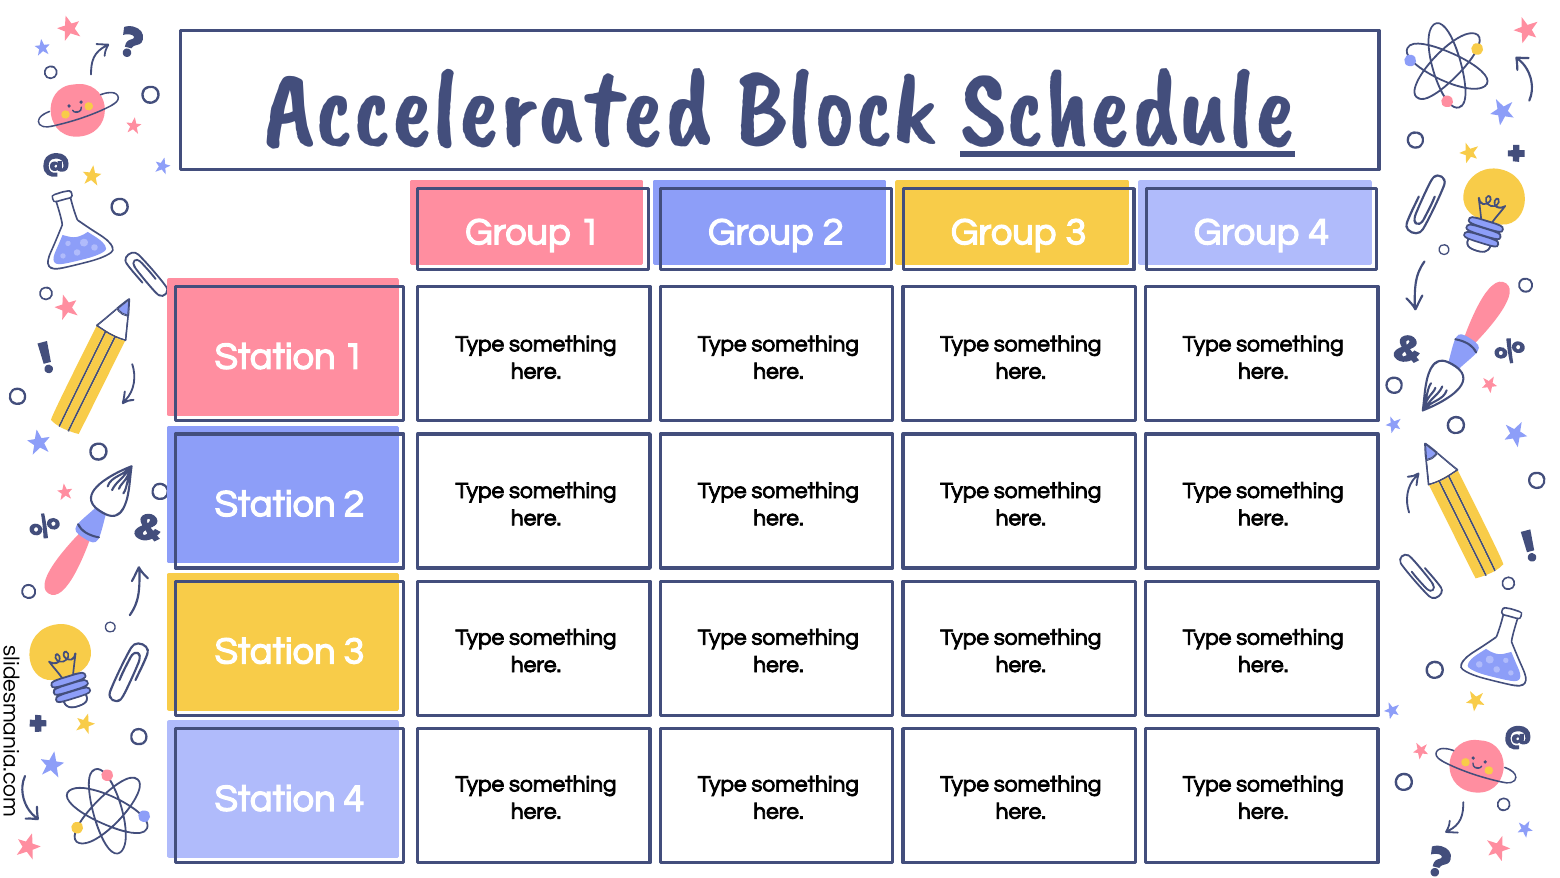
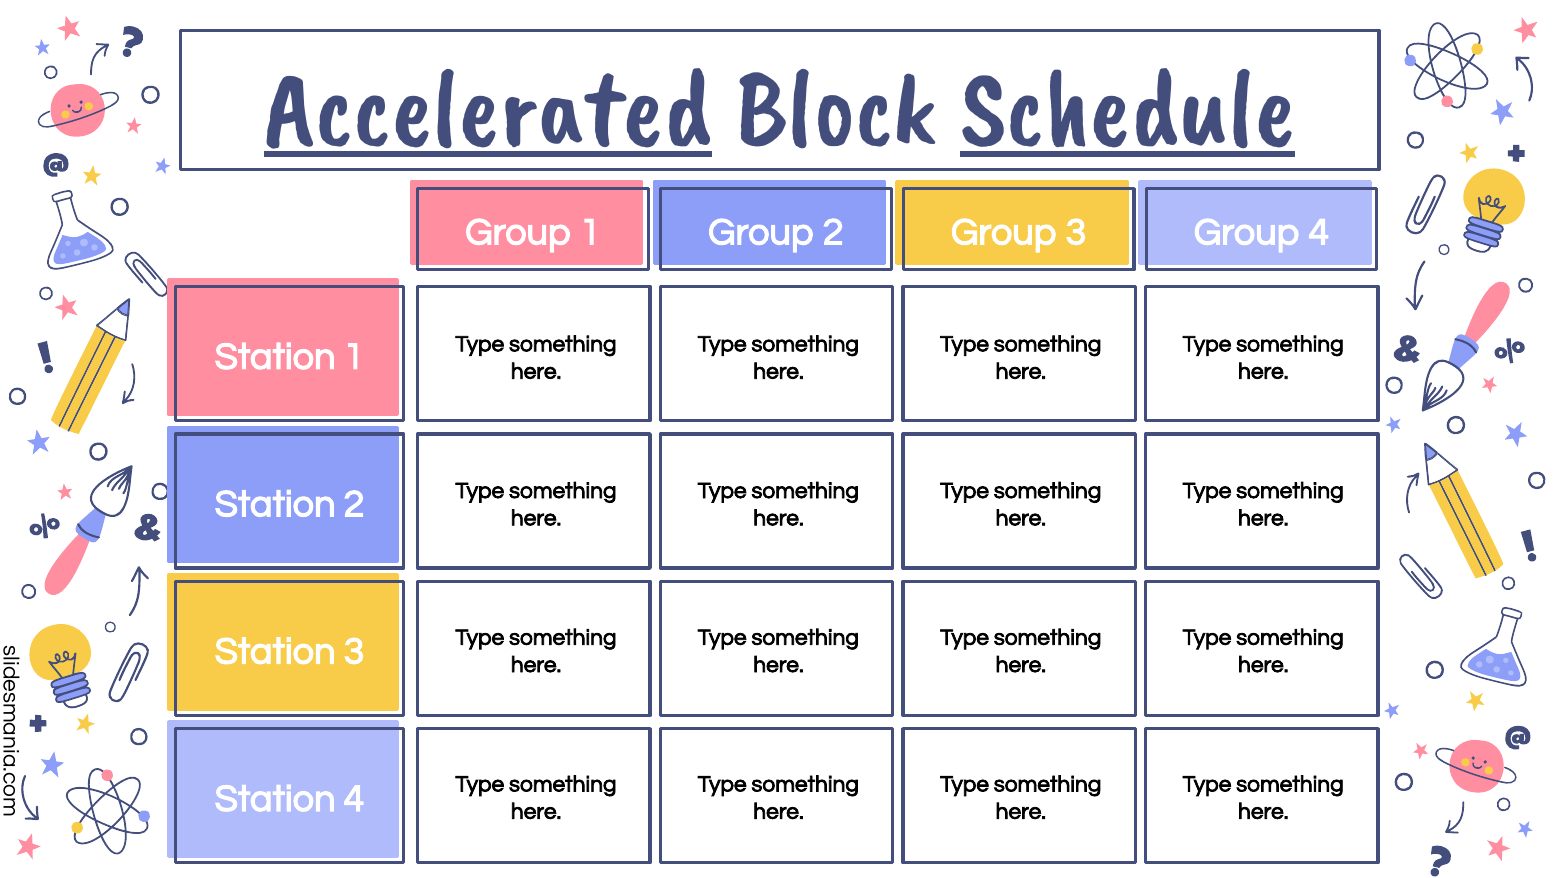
Accelerated underline: none -> present
